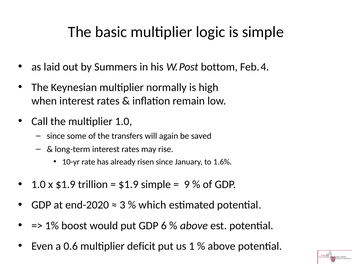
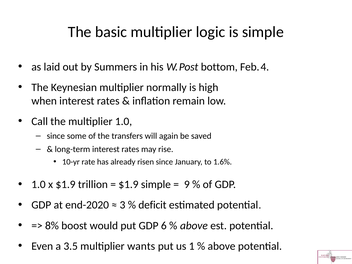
which: which -> deficit
1%: 1% -> 8%
0.6: 0.6 -> 3.5
deficit: deficit -> wants
